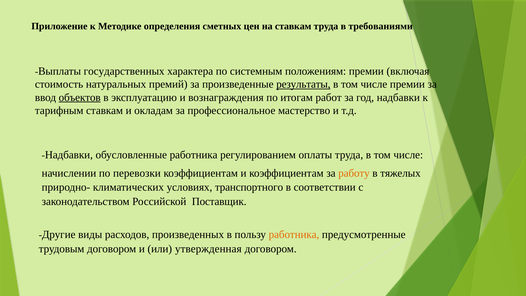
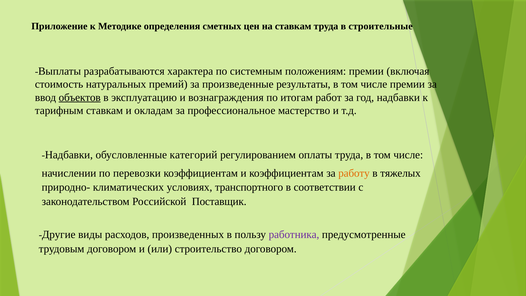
требованиями: требованиями -> строительные
государственных: государственных -> разрабатываются
результаты underline: present -> none
обусловленные работника: работника -> категорий
работника at (294, 235) colour: orange -> purple
утвержденная: утвержденная -> строительство
